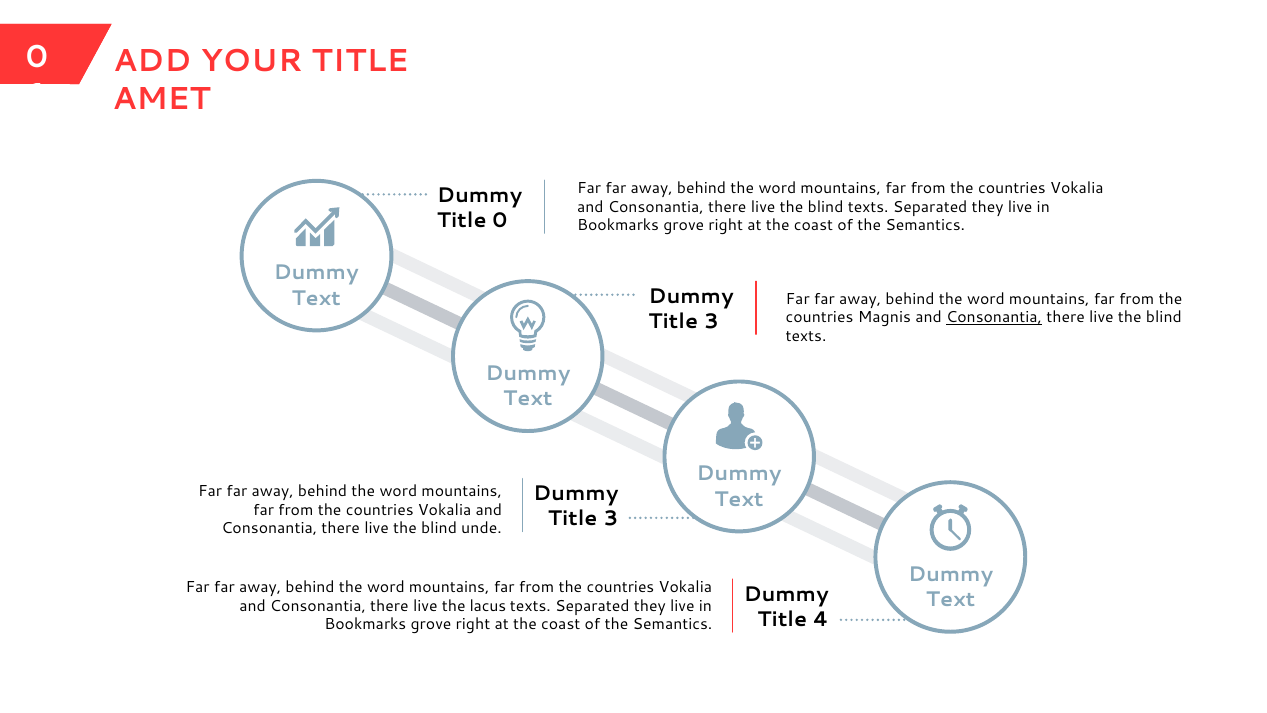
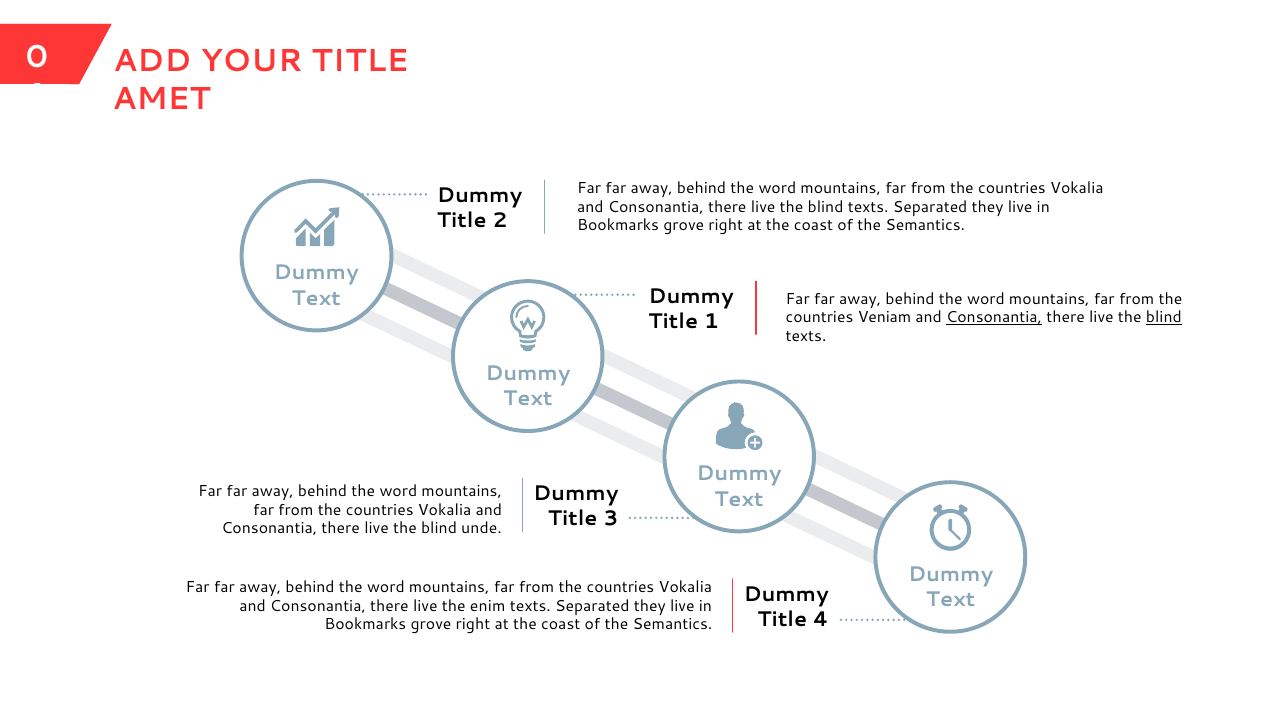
Title 0: 0 -> 2
Magnis: Magnis -> Veniam
blind at (1164, 317) underline: none -> present
3 at (711, 321): 3 -> 1
lacus: lacus -> enim
